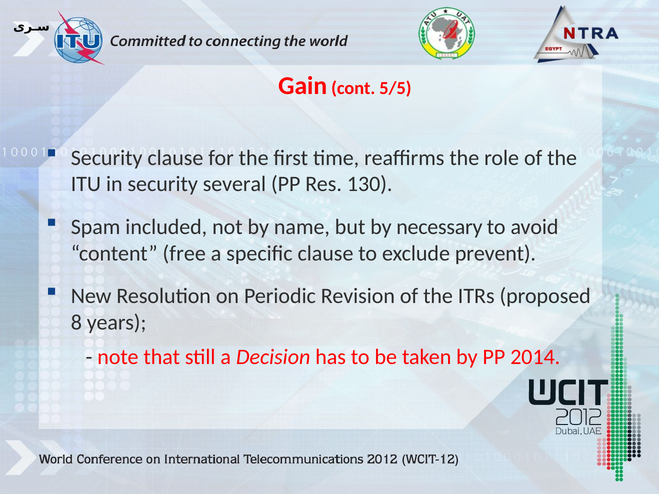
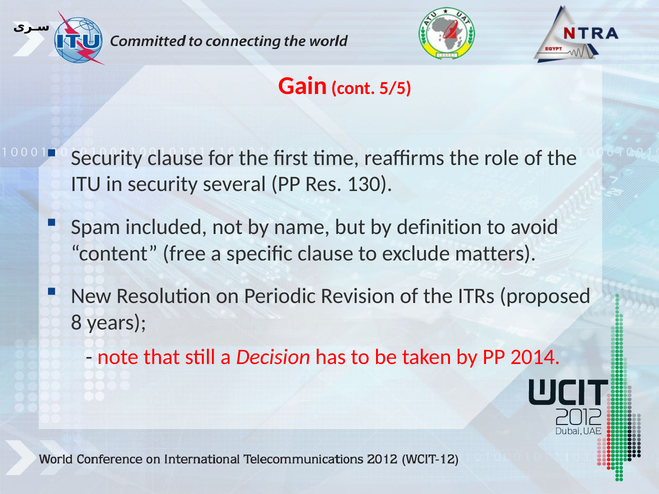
necessary: necessary -> definition
prevent: prevent -> matters
